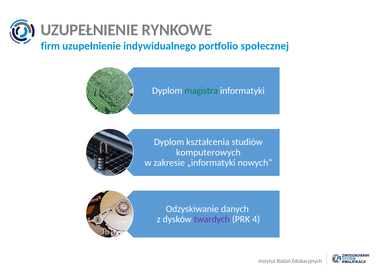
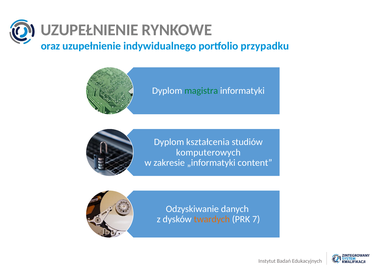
firm: firm -> oraz
społecznej: społecznej -> przypadku
nowych: nowych -> content
twardych colour: purple -> orange
4: 4 -> 7
